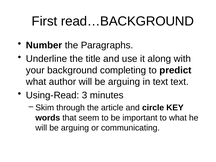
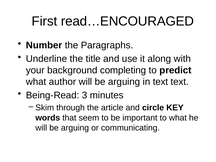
read…BACKGROUND: read…BACKGROUND -> read…ENCOURAGED
Using-Read: Using-Read -> Being-Read
